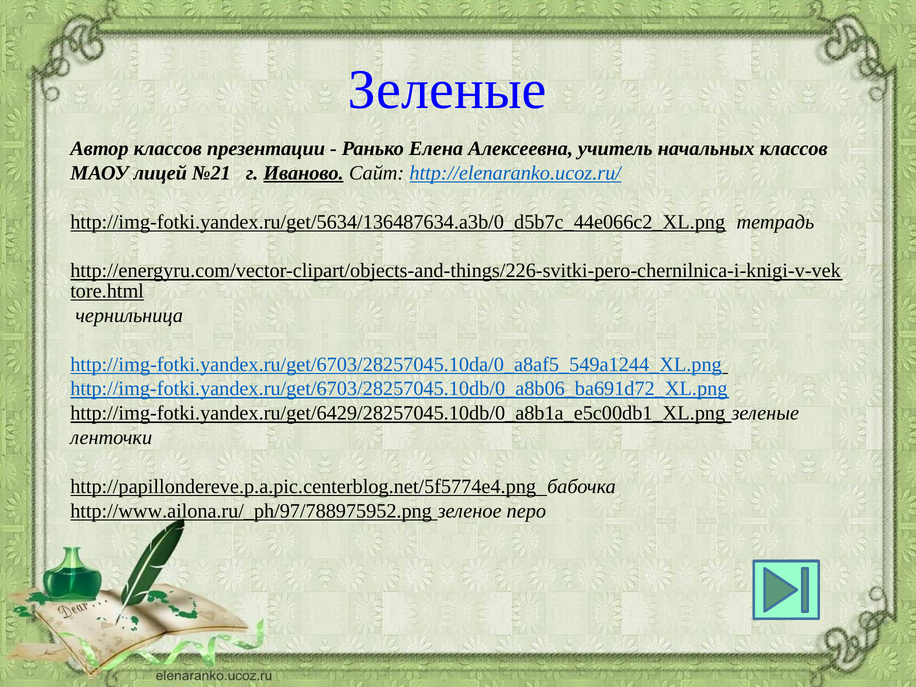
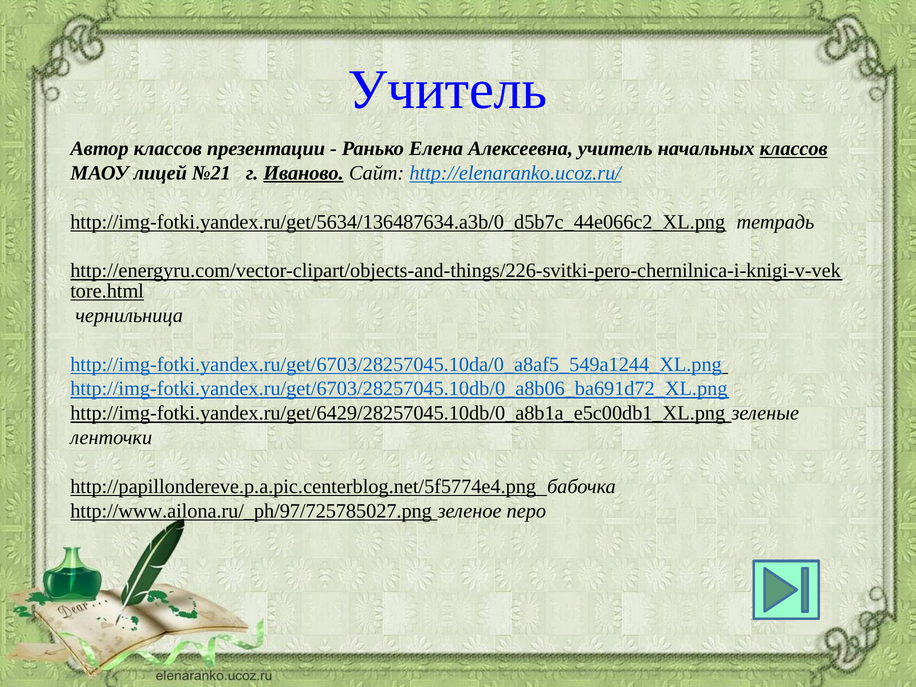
Зеленые at (447, 90): Зеленые -> Учитель
классов at (794, 149) underline: none -> present
http://www.ailona.ru/_ph/97/788975952.png: http://www.ailona.ru/_ph/97/788975952.png -> http://www.ailona.ru/_ph/97/725785027.png
